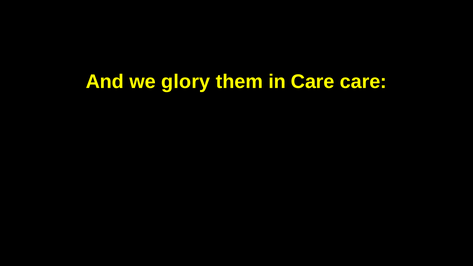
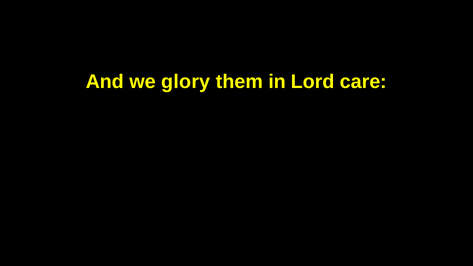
in Care: Care -> Lord
